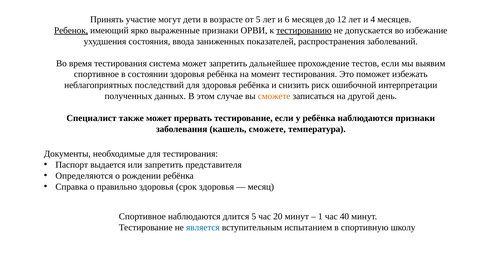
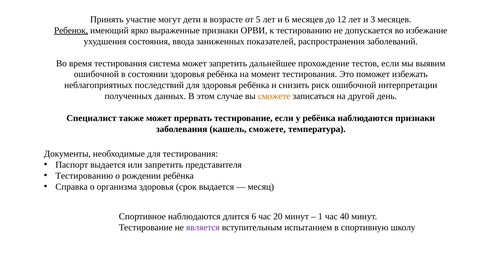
4: 4 -> 3
тестированию at (304, 30) underline: present -> none
спортивное at (96, 74): спортивное -> ошибочной
Определяются at (84, 176): Определяются -> Тестированию
правильно: правильно -> организма
срок здоровья: здоровья -> выдается
длится 5: 5 -> 6
является colour: blue -> purple
